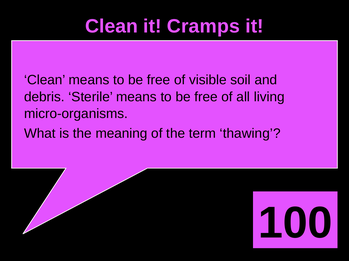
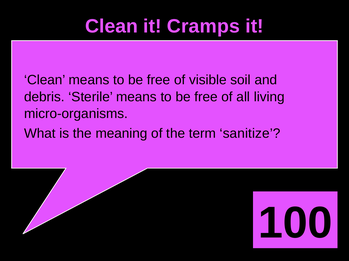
thawing: thawing -> sanitize
